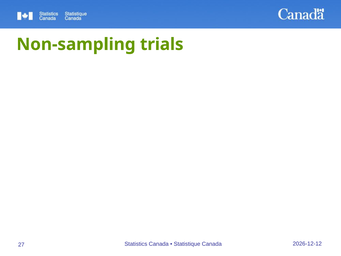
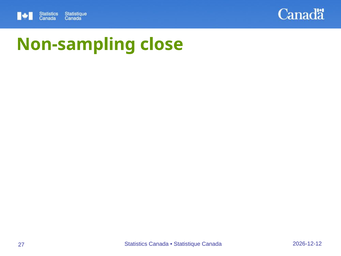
trials: trials -> close
